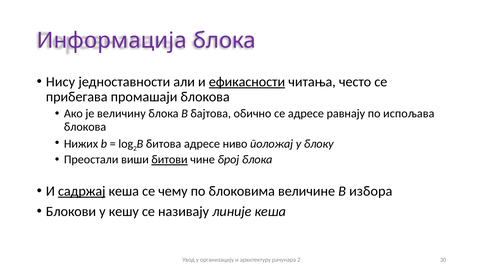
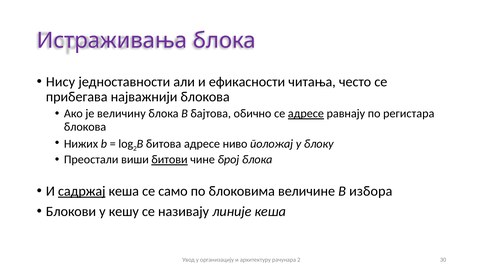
Информација: Информација -> Истраживања
ефикасности underline: present -> none
промашаји: промашаји -> најважнији
адресе at (306, 114) underline: none -> present
испољава: испољава -> регистара
чему: чему -> само
